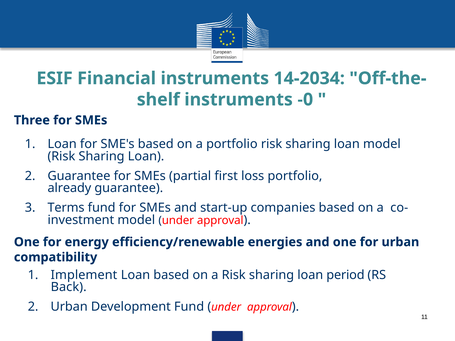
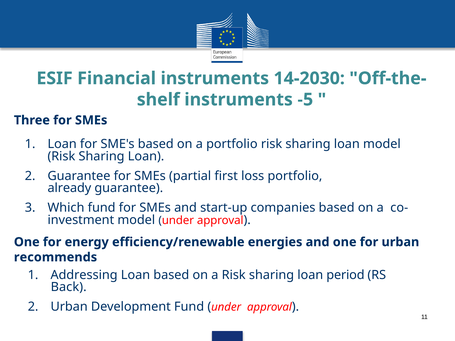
14-2034: 14-2034 -> 14-2030
-0: -0 -> -5
Terms: Terms -> Which
compatibility: compatibility -> recommends
Implement: Implement -> Addressing
